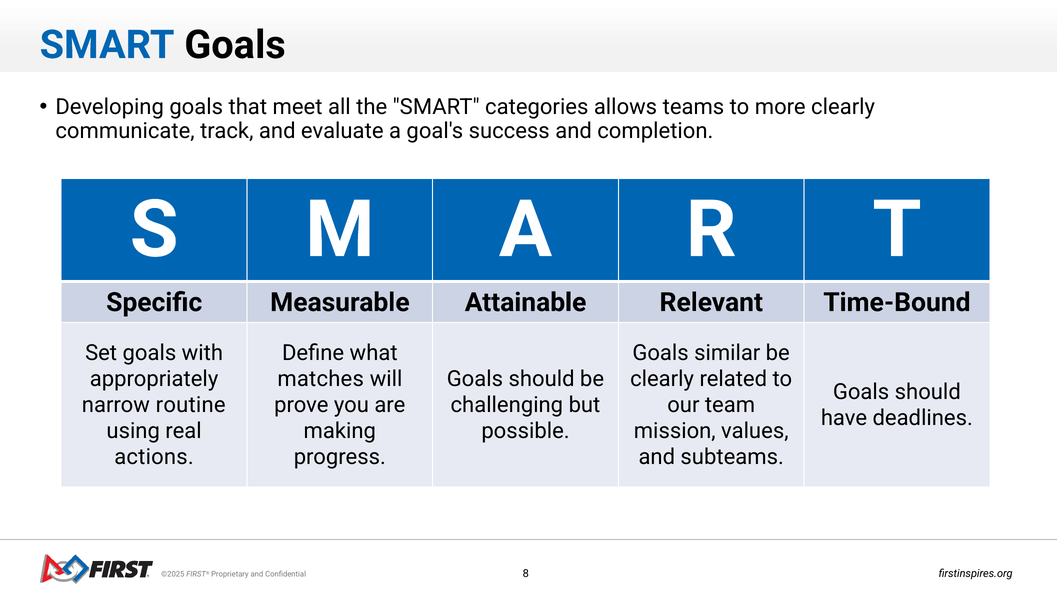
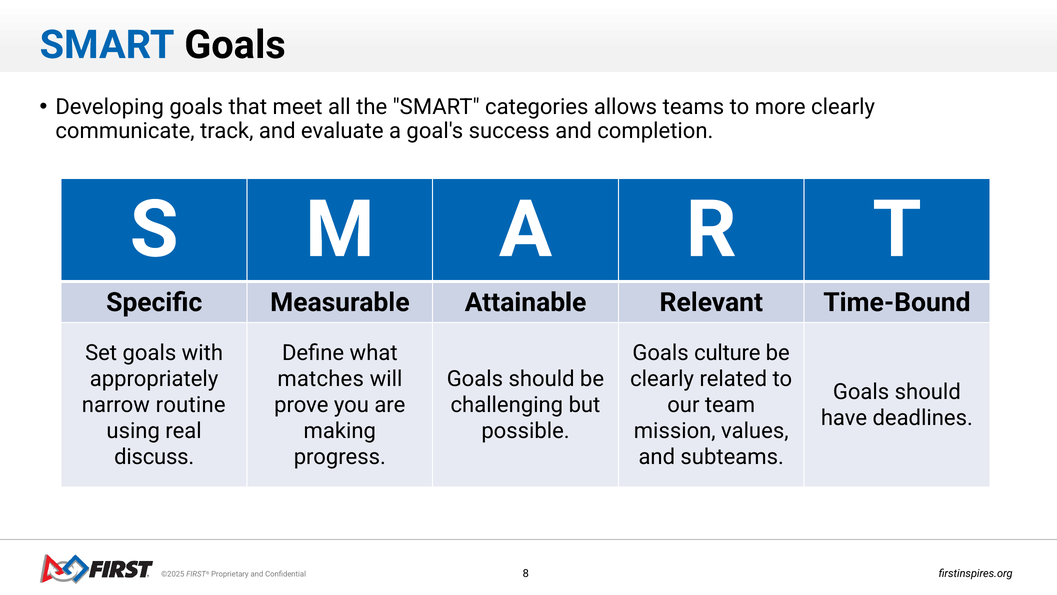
similar: similar -> culture
actions: actions -> discuss
